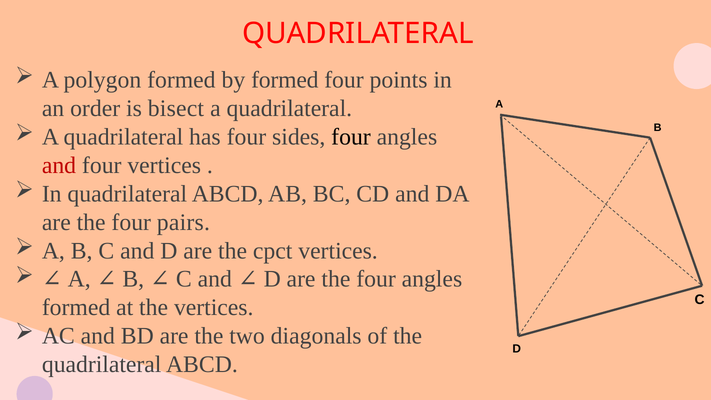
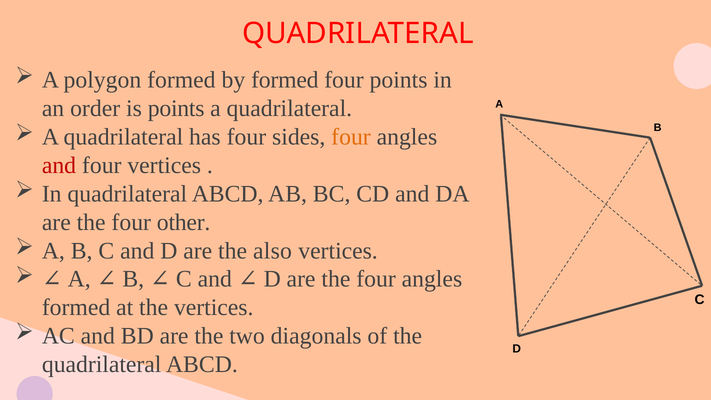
is bisect: bisect -> points
four at (351, 137) colour: black -> orange
pairs: pairs -> other
cpct: cpct -> also
